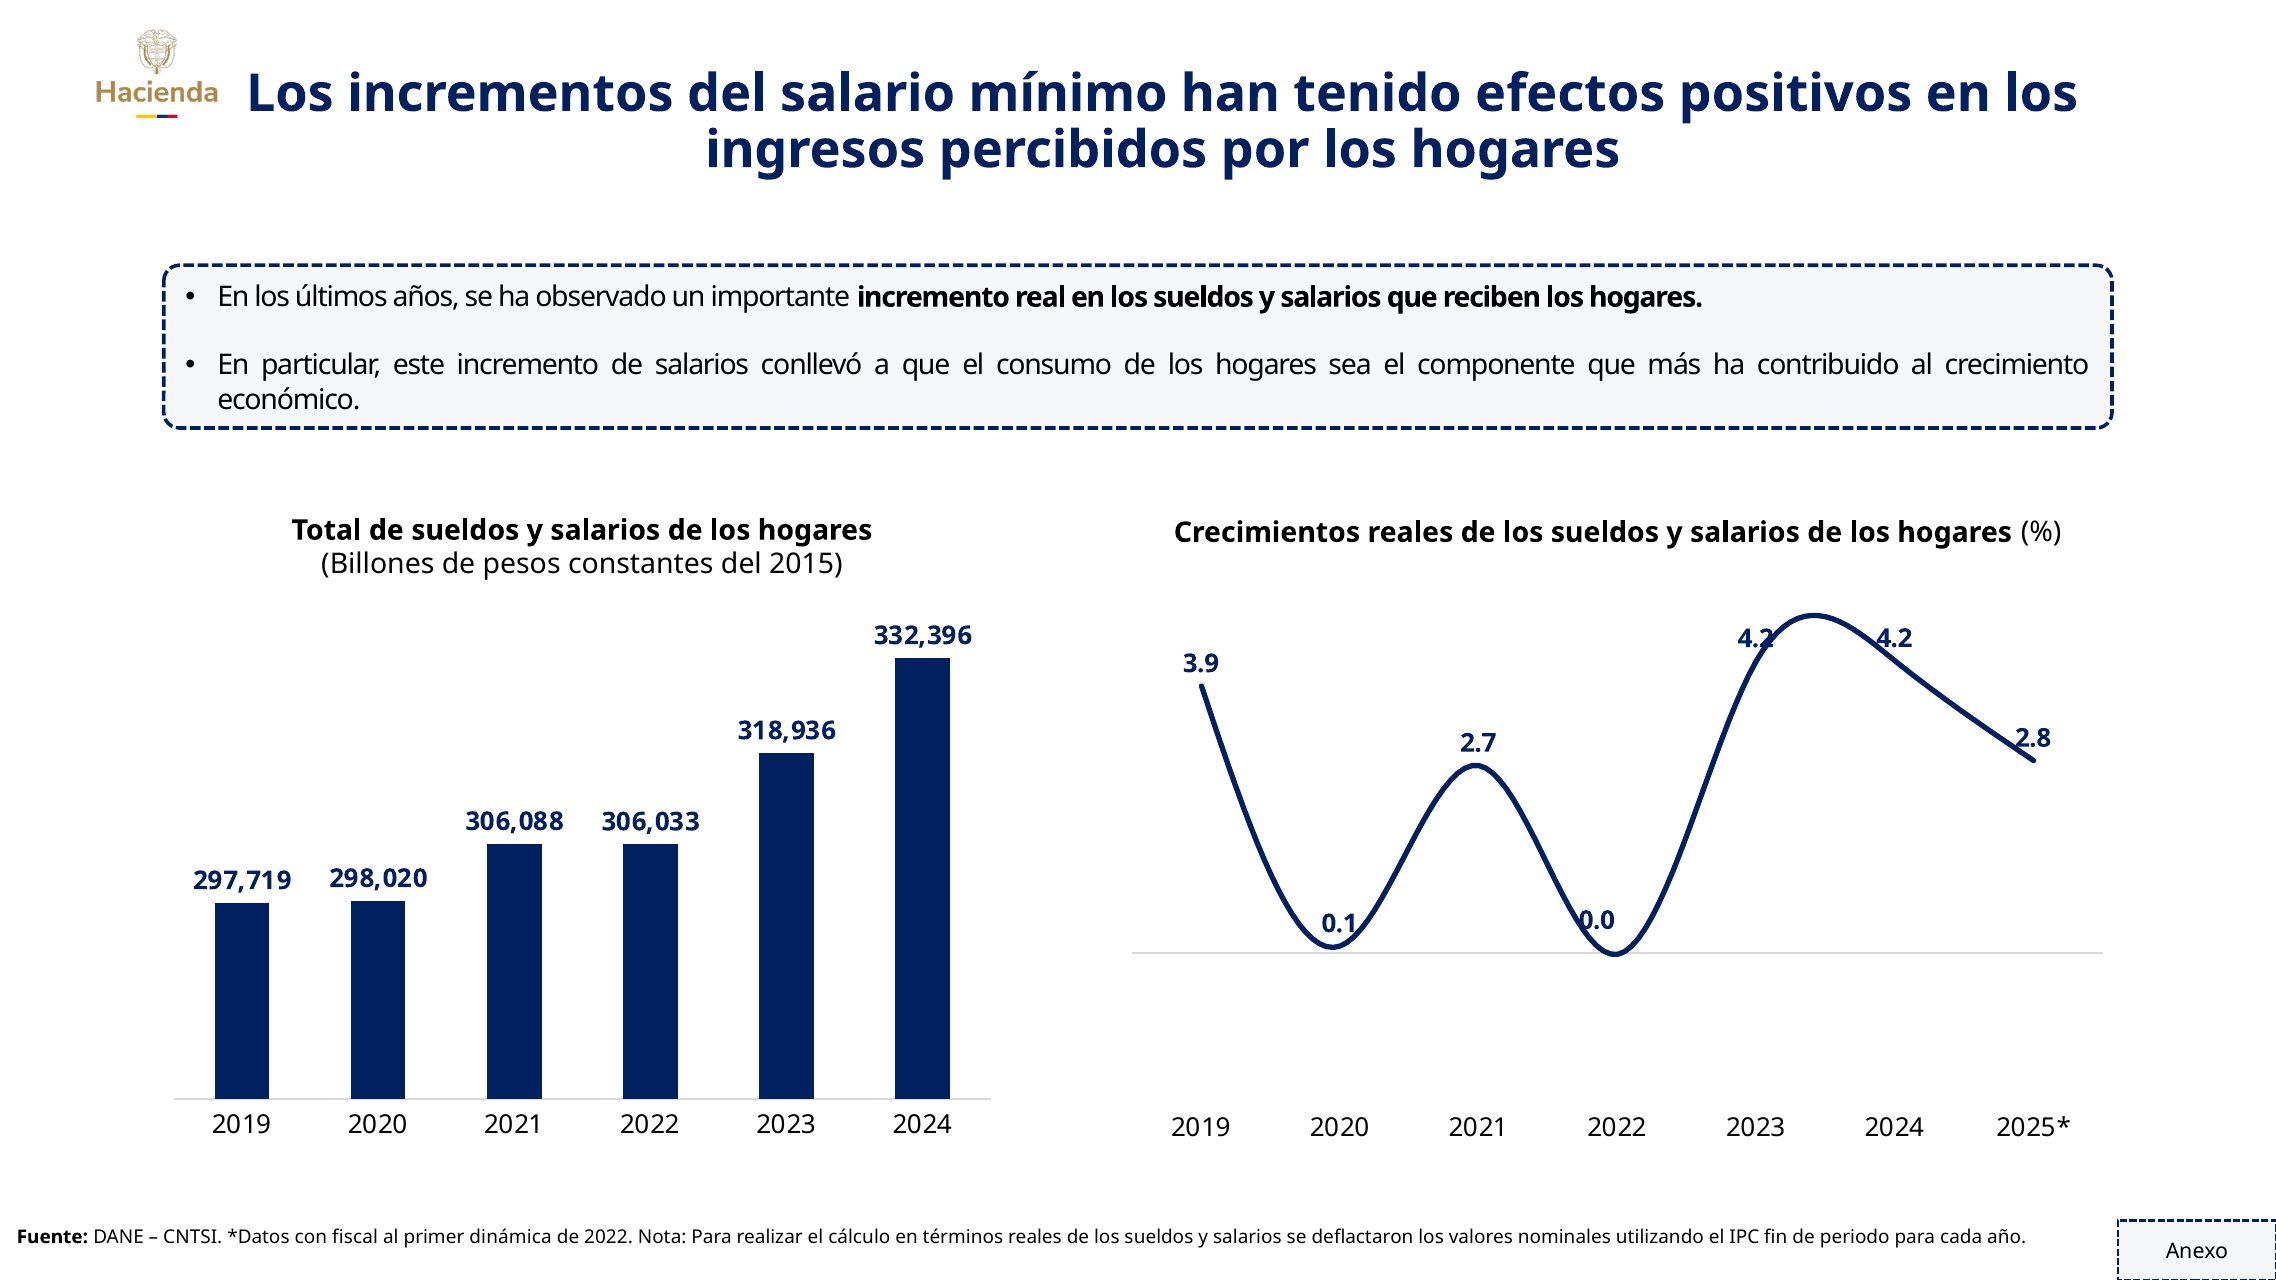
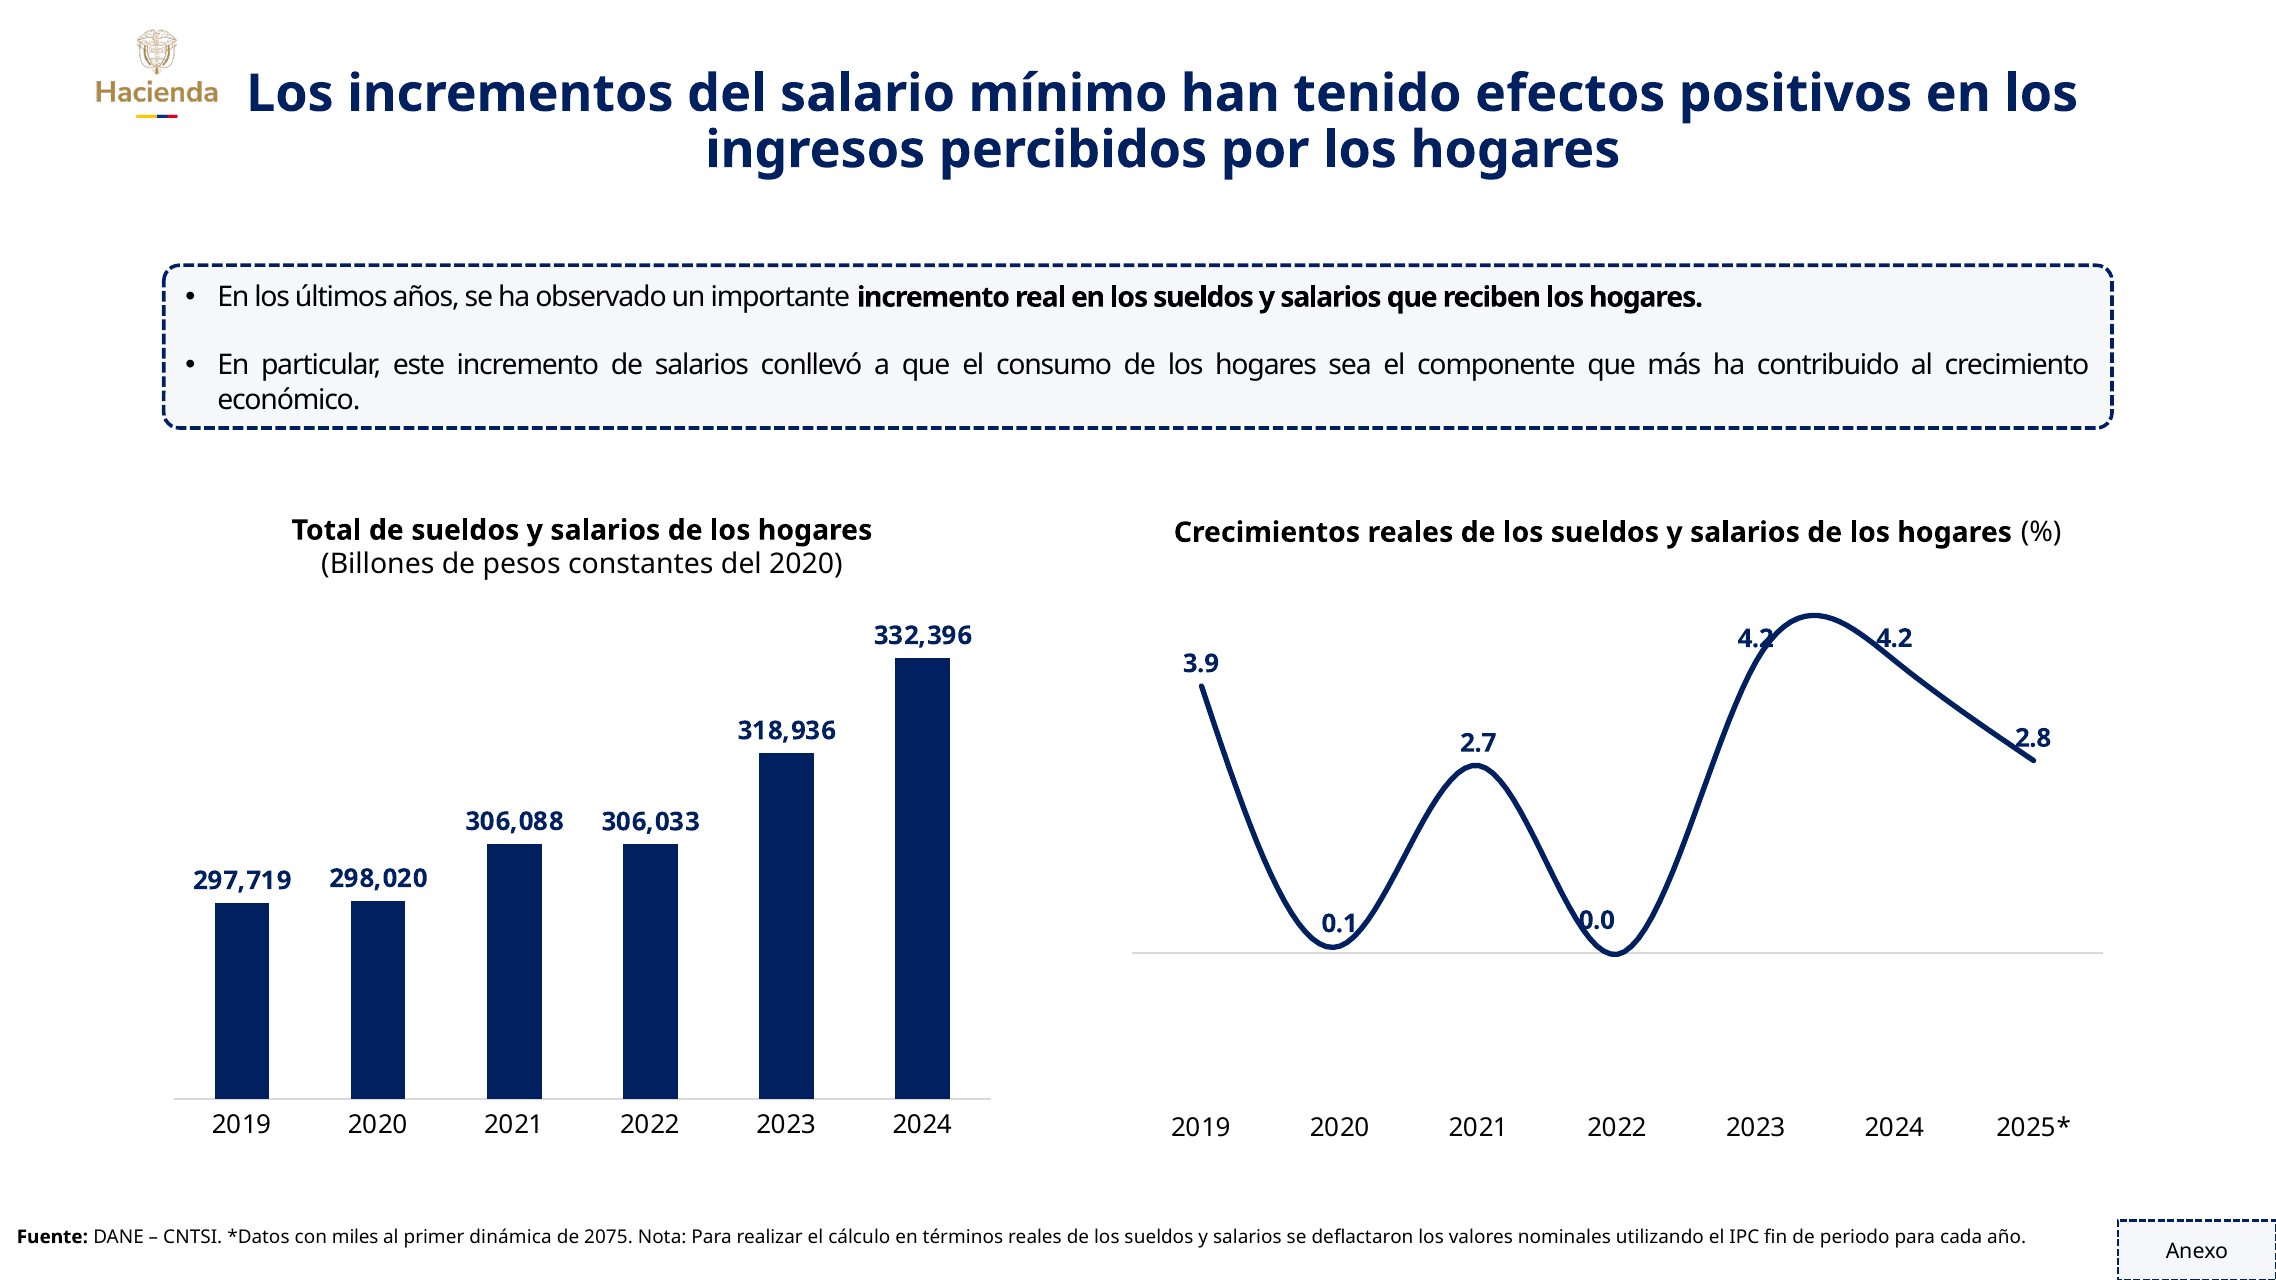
del 2015: 2015 -> 2020
fiscal: fiscal -> miles
de 2022: 2022 -> 2075
